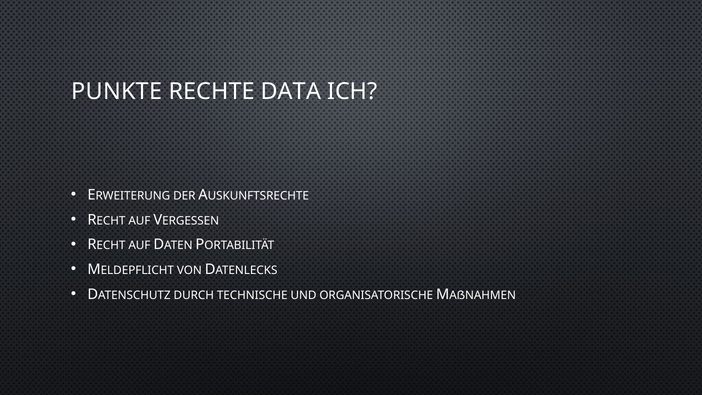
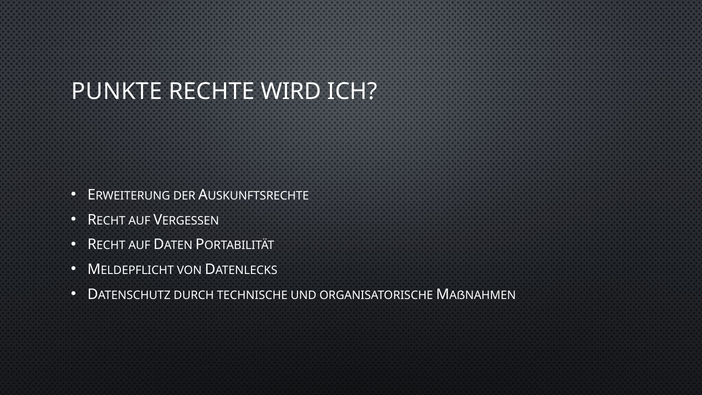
DATA: DATA -> WIRD
